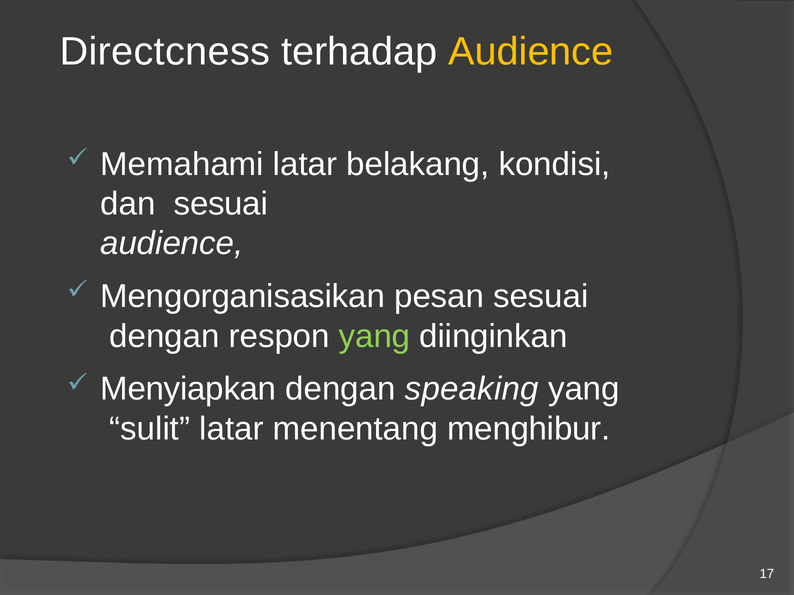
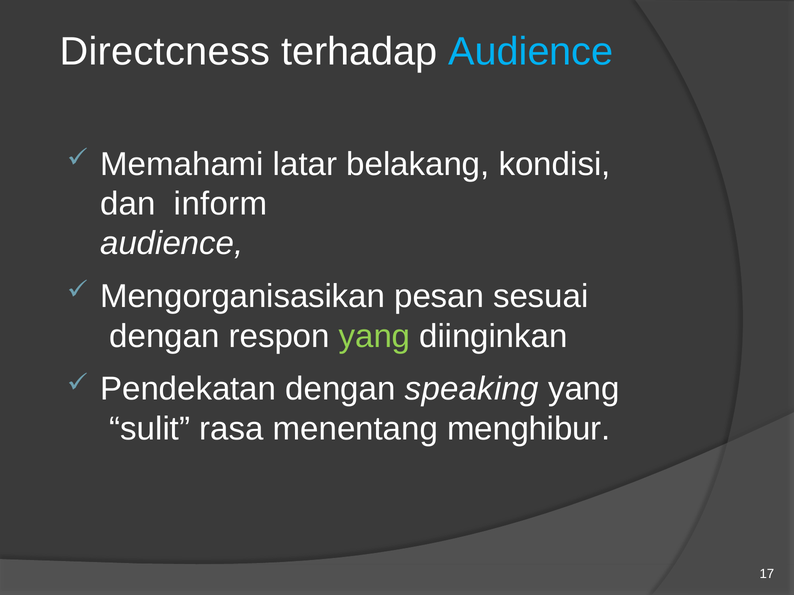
Audience at (531, 52) colour: yellow -> light blue
dan sesuai: sesuai -> inform
Menyiapkan: Menyiapkan -> Pendekatan
sulit latar: latar -> rasa
